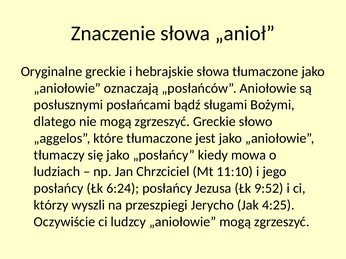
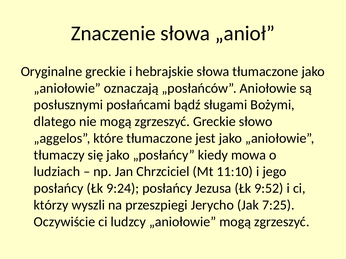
6:24: 6:24 -> 9:24
4:25: 4:25 -> 7:25
